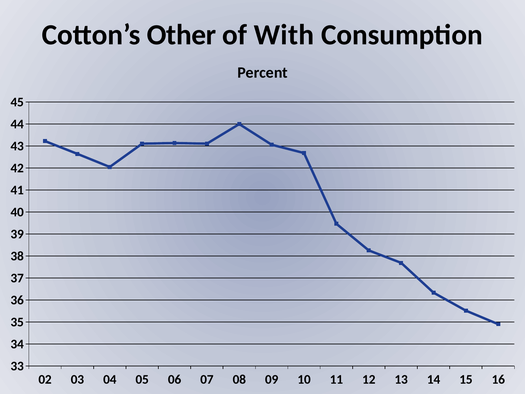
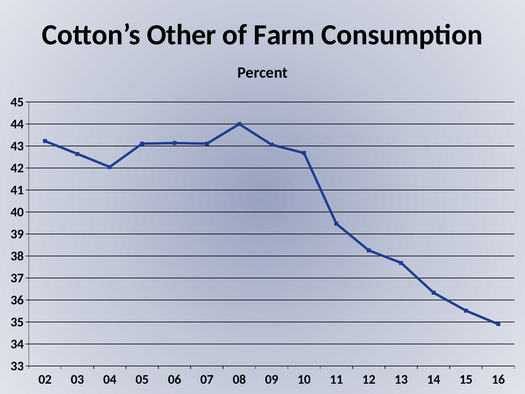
With: With -> Farm
